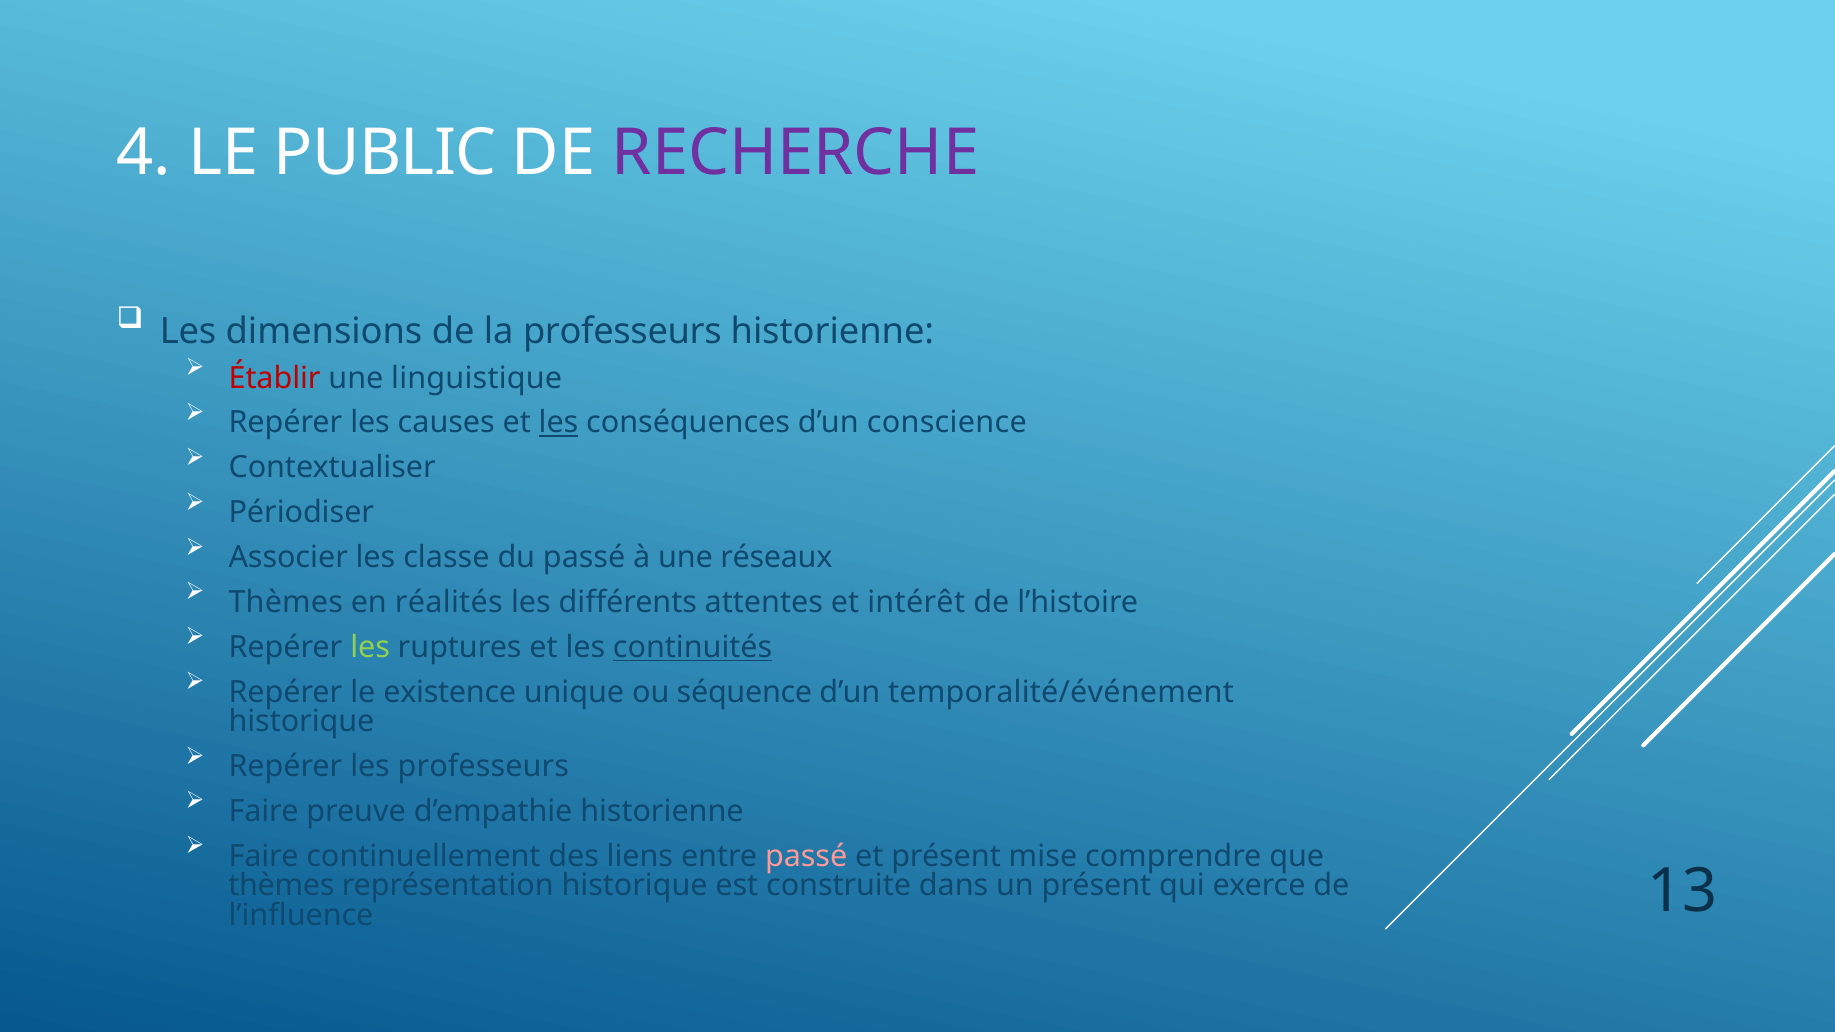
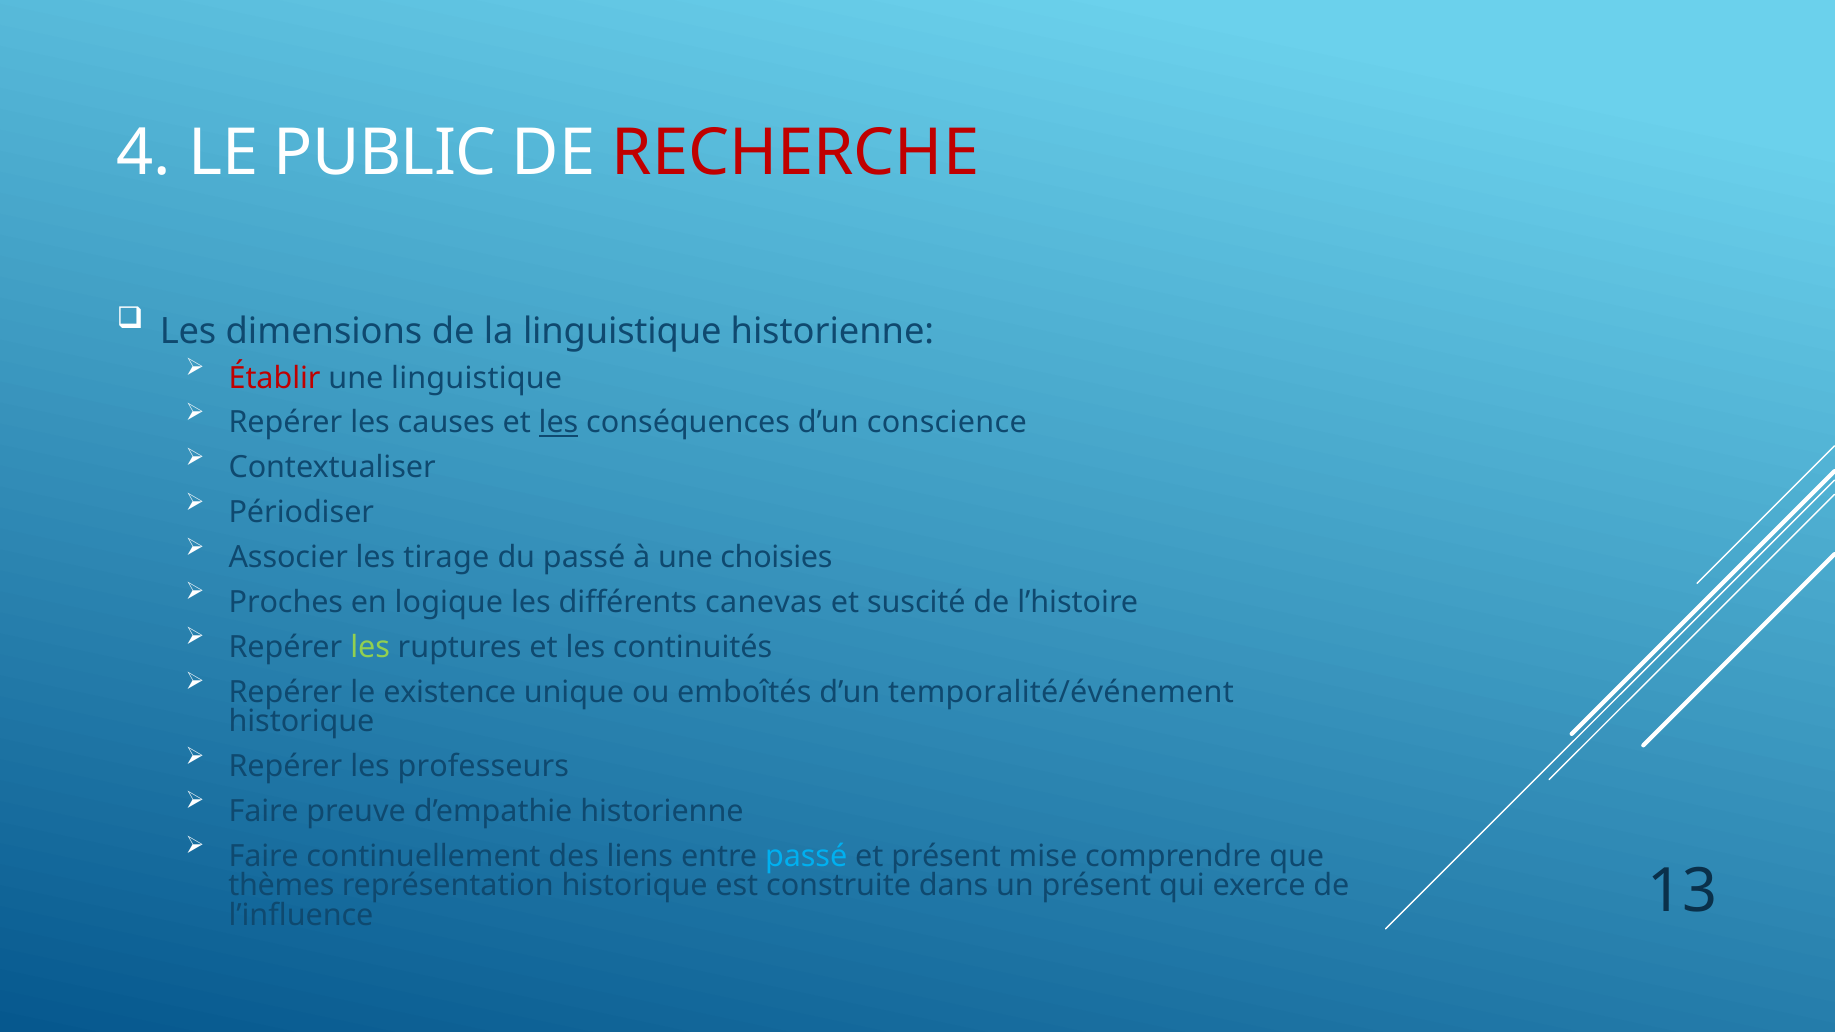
RECHERCHE colour: purple -> red
la professeurs: professeurs -> linguistique
classe: classe -> tirage
réseaux: réseaux -> choisies
Thèmes at (286, 603): Thèmes -> Proches
réalités: réalités -> logique
attentes: attentes -> canevas
intérêt: intérêt -> suscité
continuités underline: present -> none
séquence: séquence -> emboîtés
passé at (806, 857) colour: pink -> light blue
